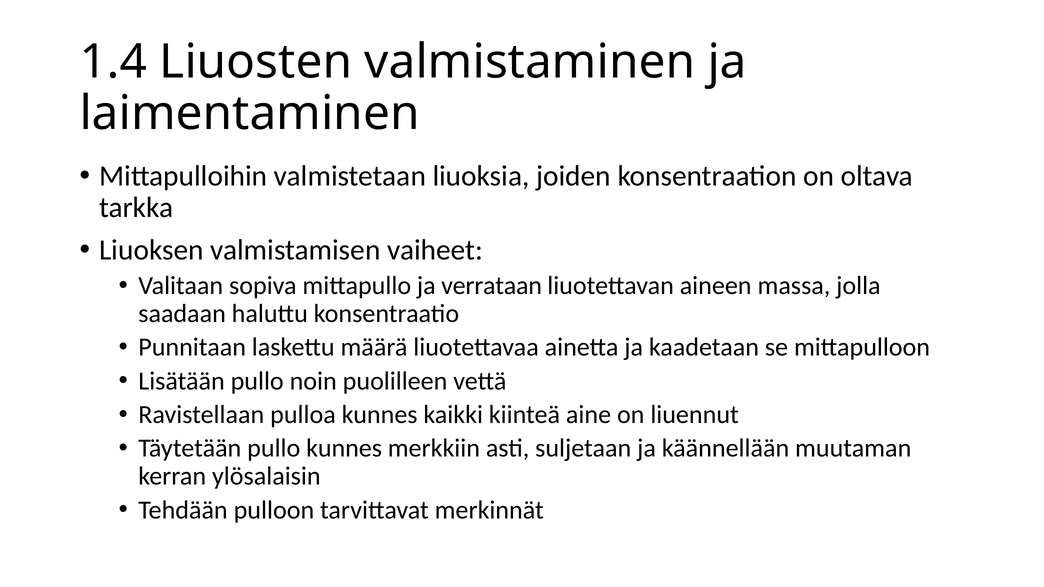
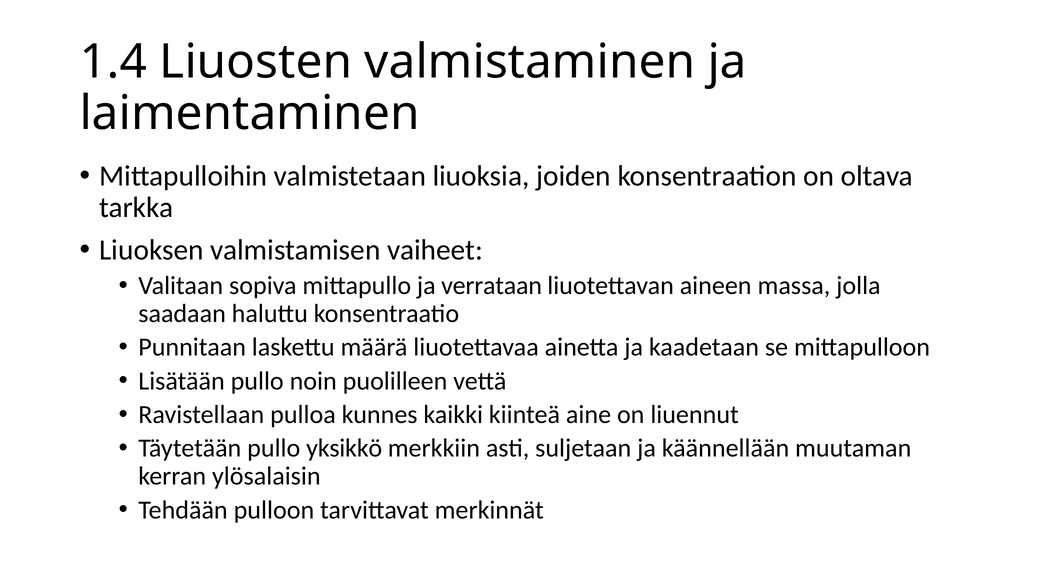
pullo kunnes: kunnes -> yksikkö
